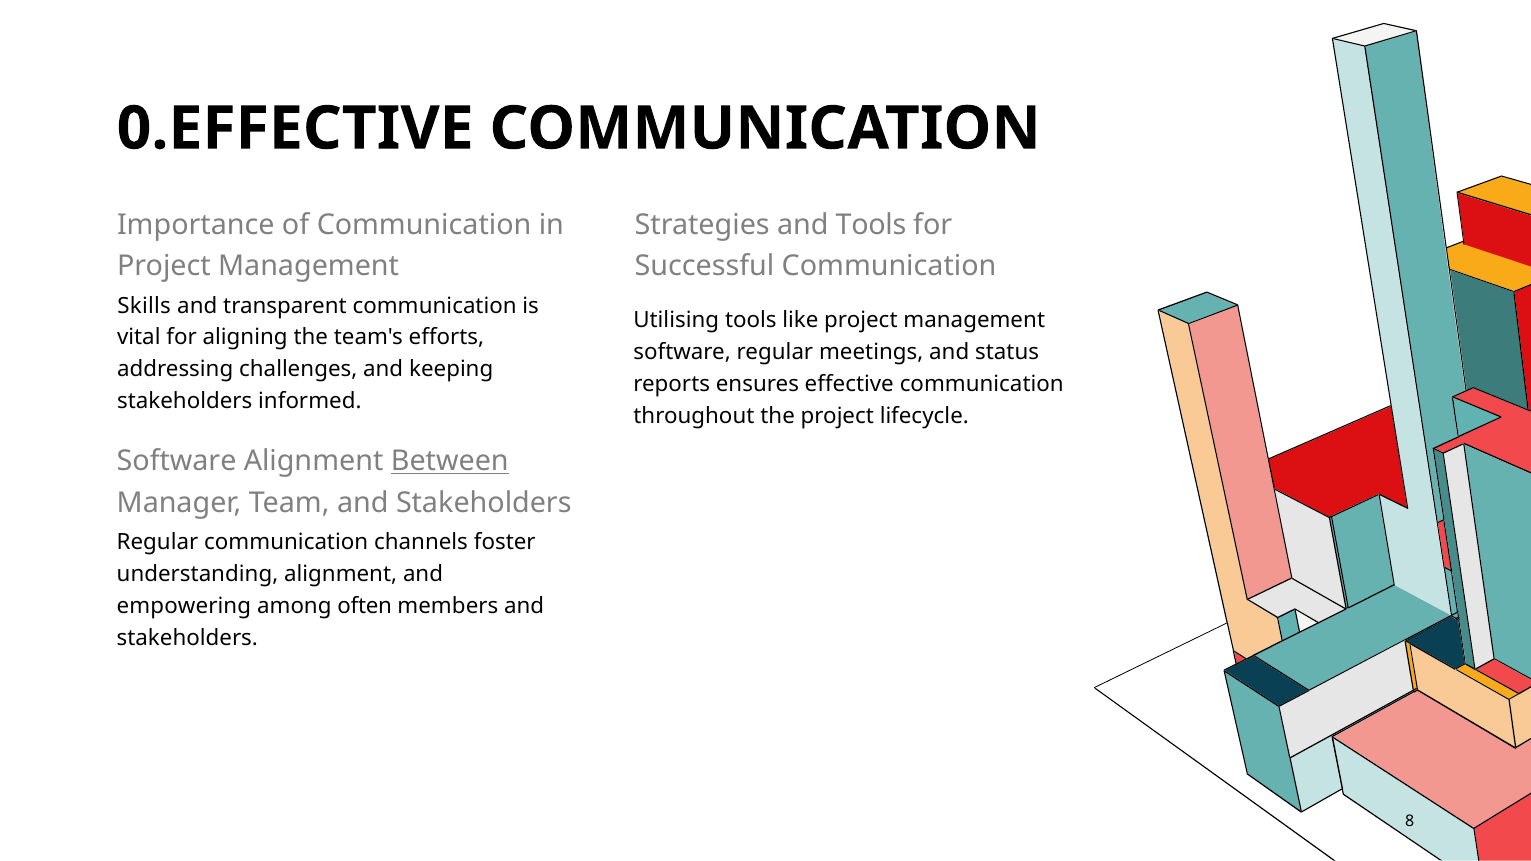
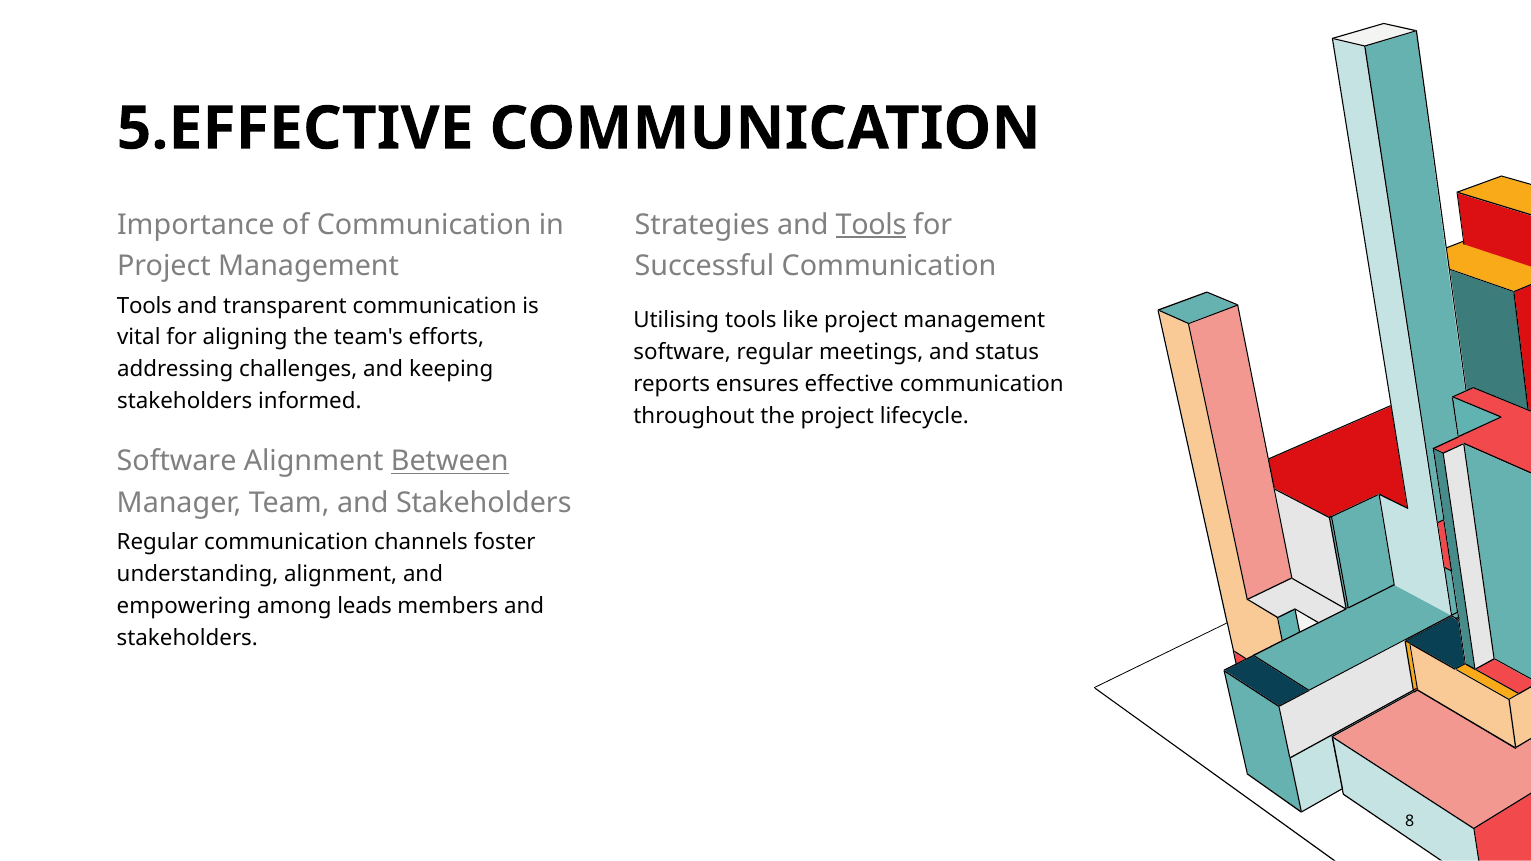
0.EFFECTIVE: 0.EFFECTIVE -> 5.EFFECTIVE
Tools at (871, 225) underline: none -> present
Skills at (144, 306): Skills -> Tools
often: often -> leads
